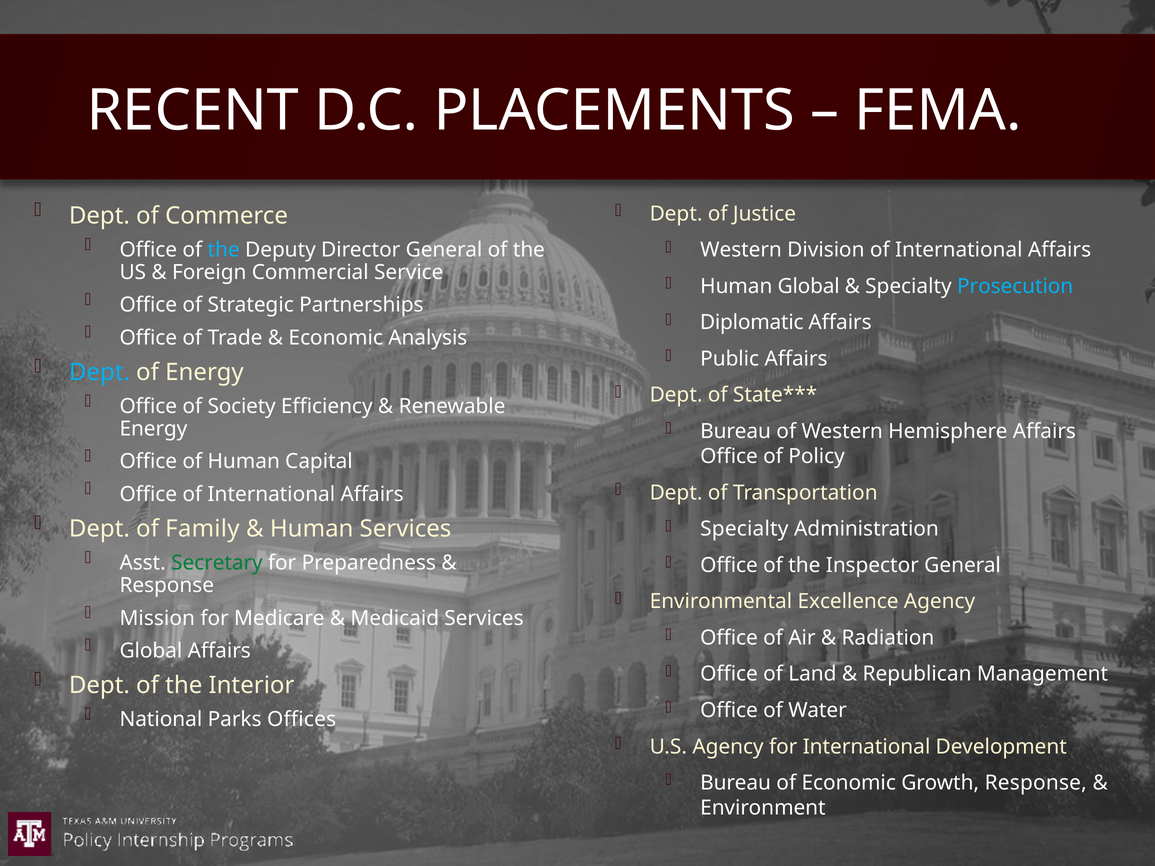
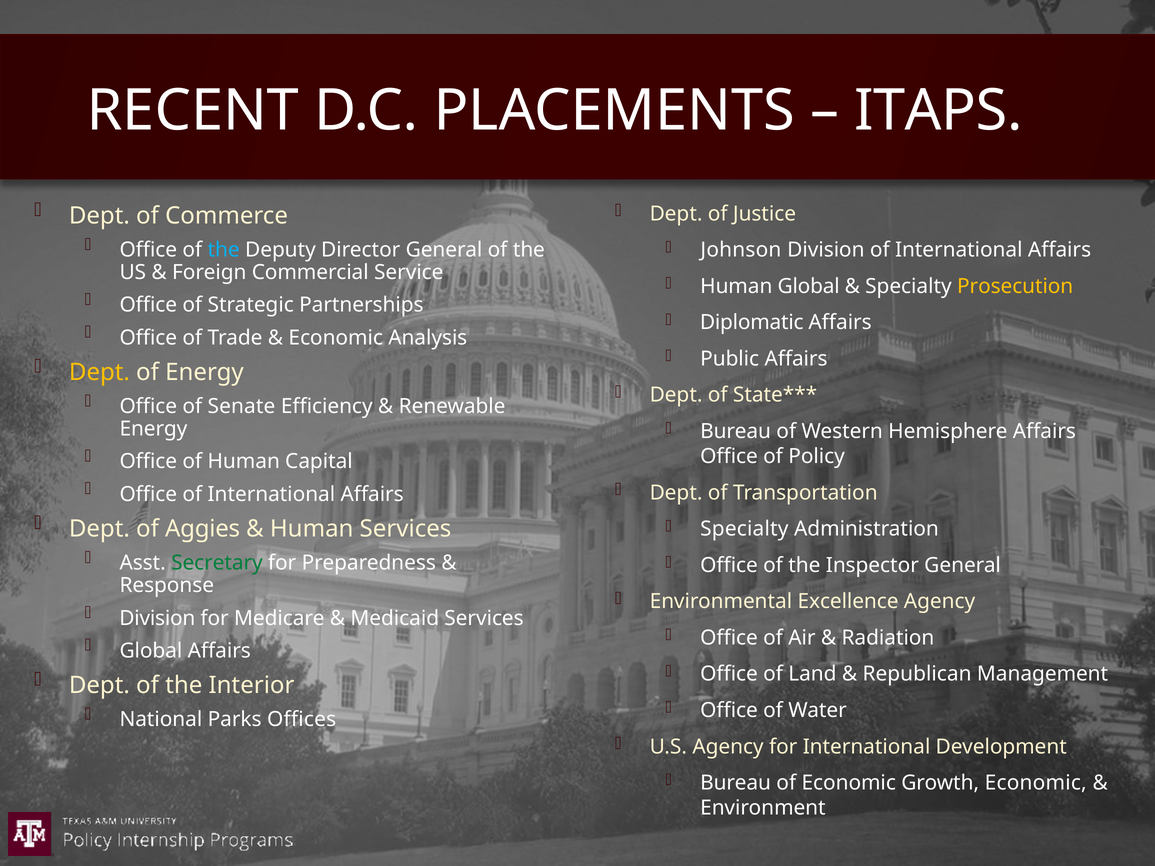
FEMA: FEMA -> ITAPS
Western at (741, 250): Western -> Johnson
Prosecution colour: light blue -> yellow
Dept at (99, 373) colour: light blue -> yellow
Society: Society -> Senate
Family: Family -> Aggies
Mission at (157, 618): Mission -> Division
Growth Response: Response -> Economic
